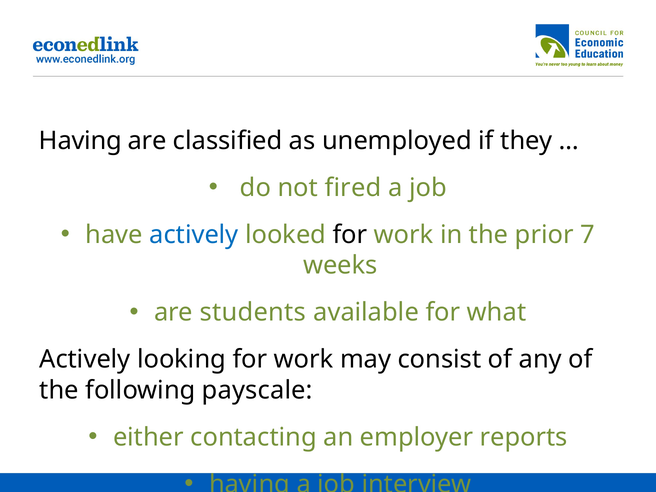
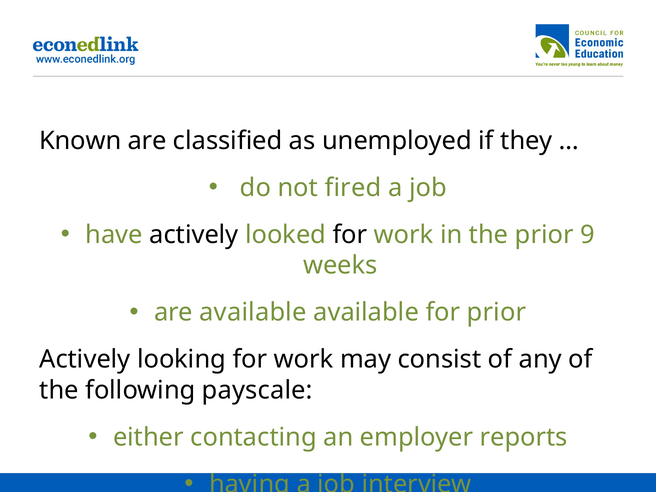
Having at (80, 141): Having -> Known
actively at (194, 235) colour: blue -> black
7: 7 -> 9
are students: students -> available
for what: what -> prior
